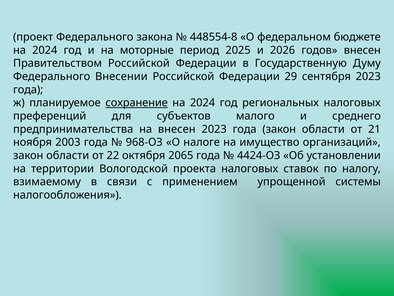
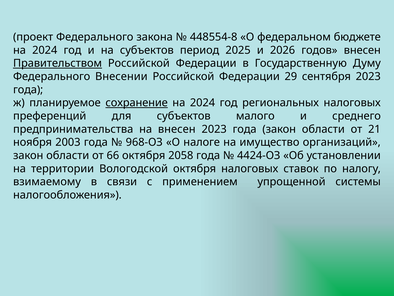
на моторные: моторные -> субъектов
Правительством underline: none -> present
22: 22 -> 66
2065: 2065 -> 2058
Вологодской проекта: проекта -> октября
